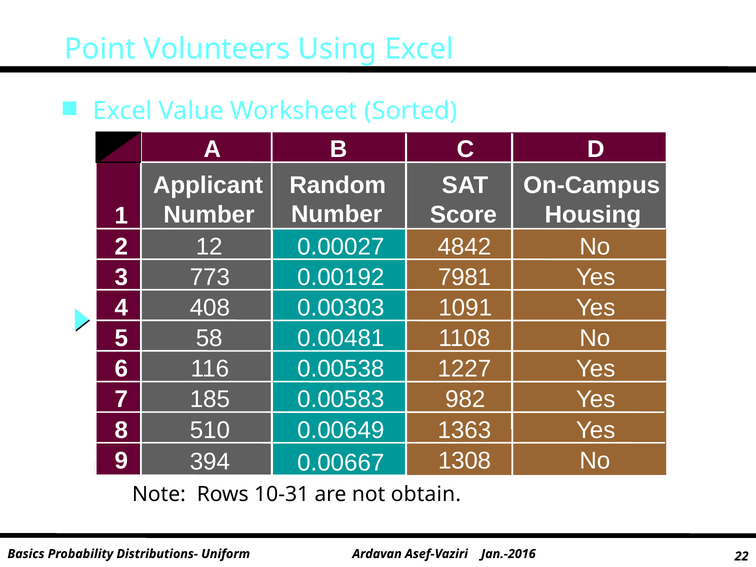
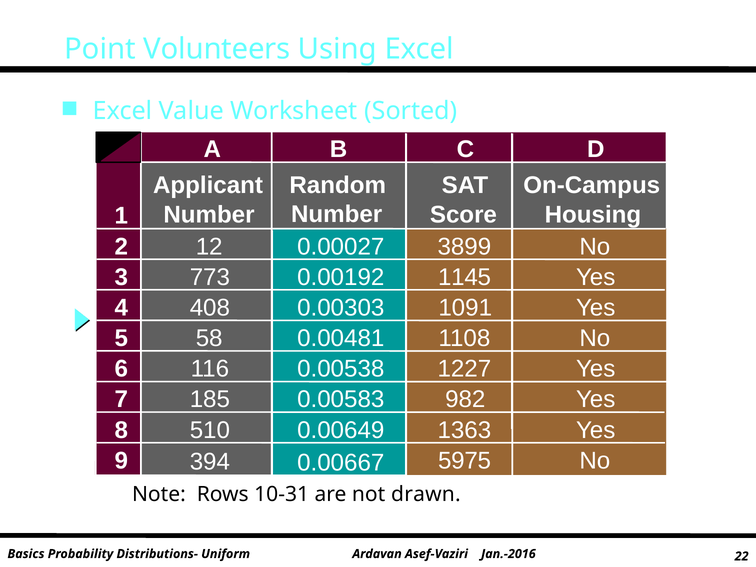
4842: 4842 -> 3899
7981: 7981 -> 1145
1308: 1308 -> 5975
obtain: obtain -> drawn
